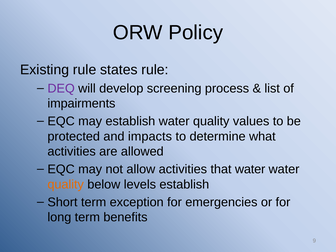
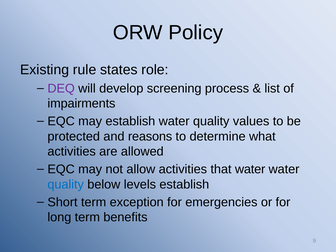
states rule: rule -> role
impacts: impacts -> reasons
quality at (66, 184) colour: orange -> blue
